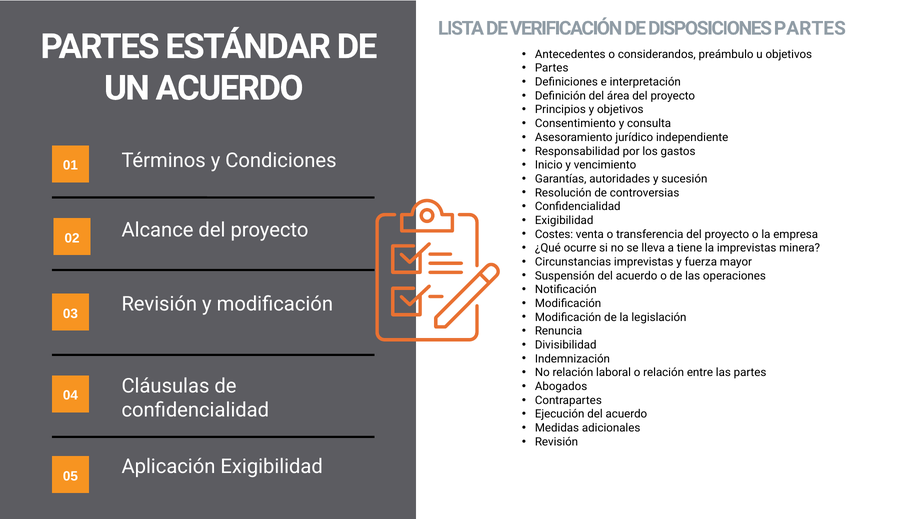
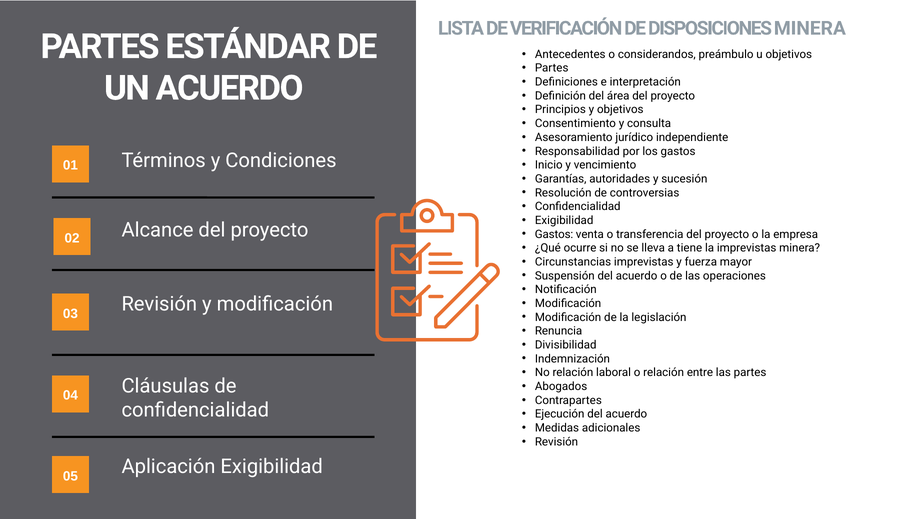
DISPOSICIONES PARTES: PARTES -> MINERA
Costes at (554, 234): Costes -> Gastos
